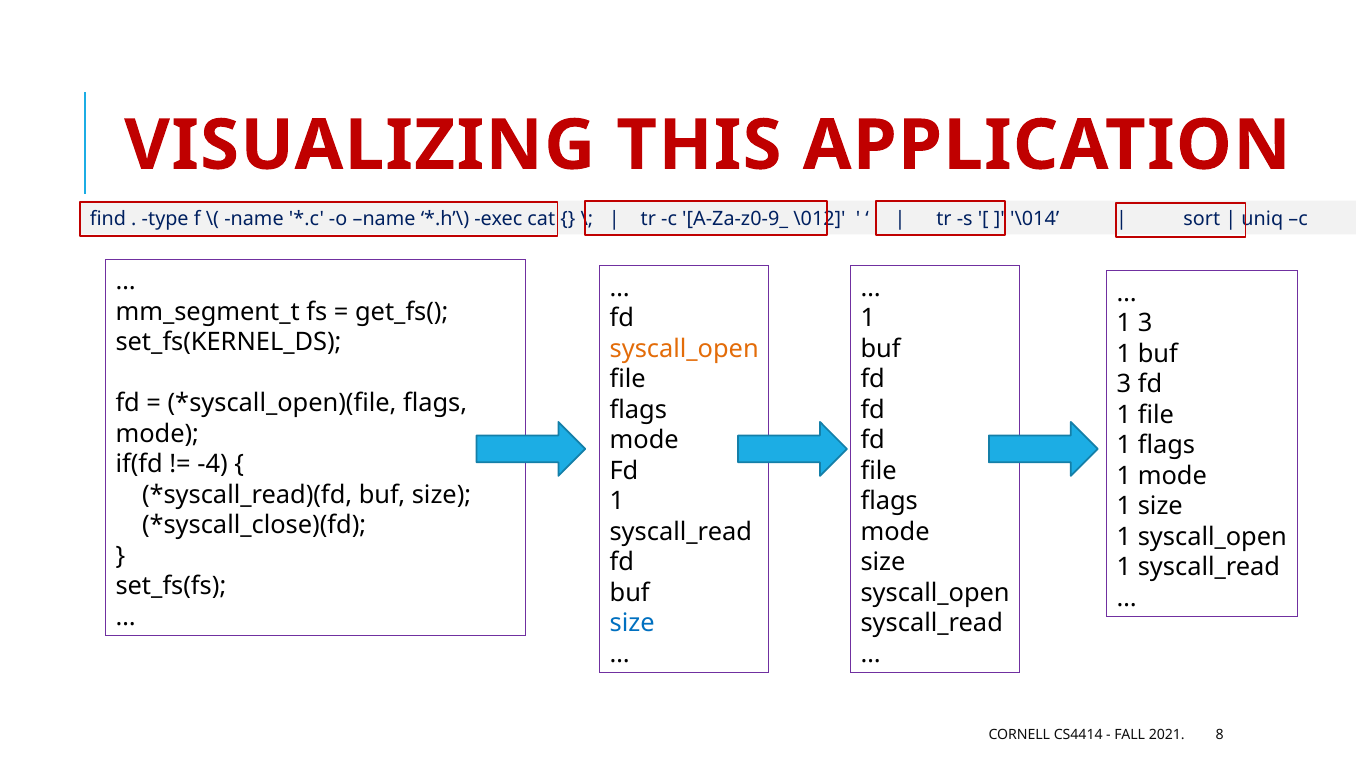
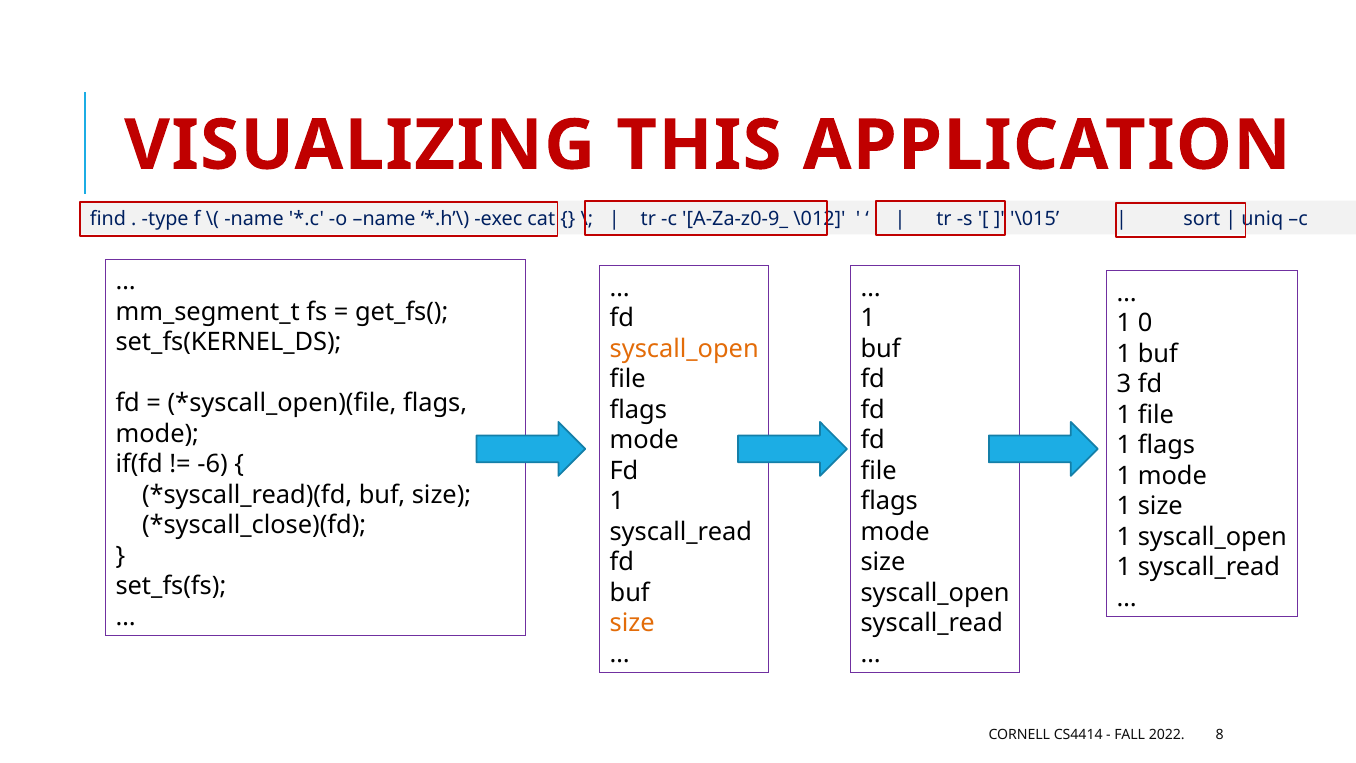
\014: \014 -> \015
1 3: 3 -> 0
-4: -4 -> -6
size at (632, 623) colour: blue -> orange
2021: 2021 -> 2022
